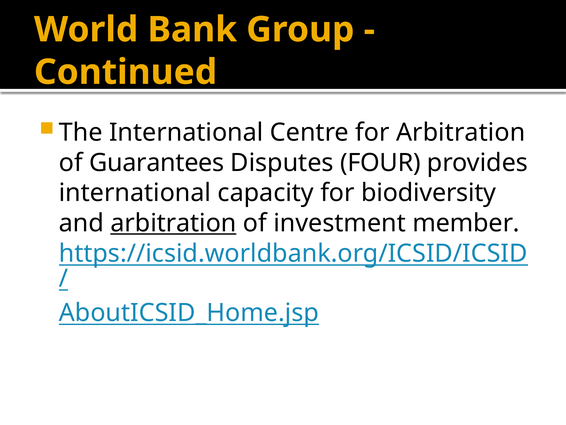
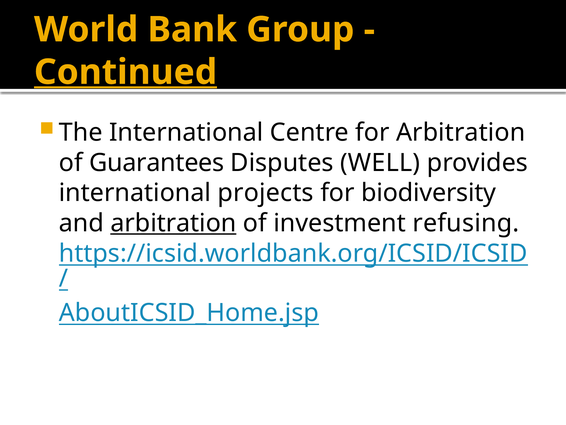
Continued underline: none -> present
FOUR: FOUR -> WELL
capacity: capacity -> projects
member: member -> refusing
